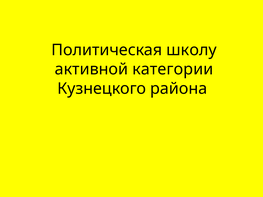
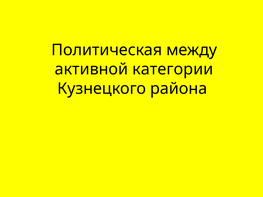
школу: школу -> между
